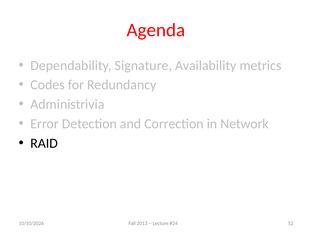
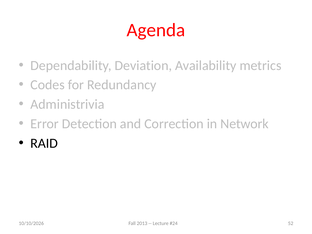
Signature: Signature -> Deviation
